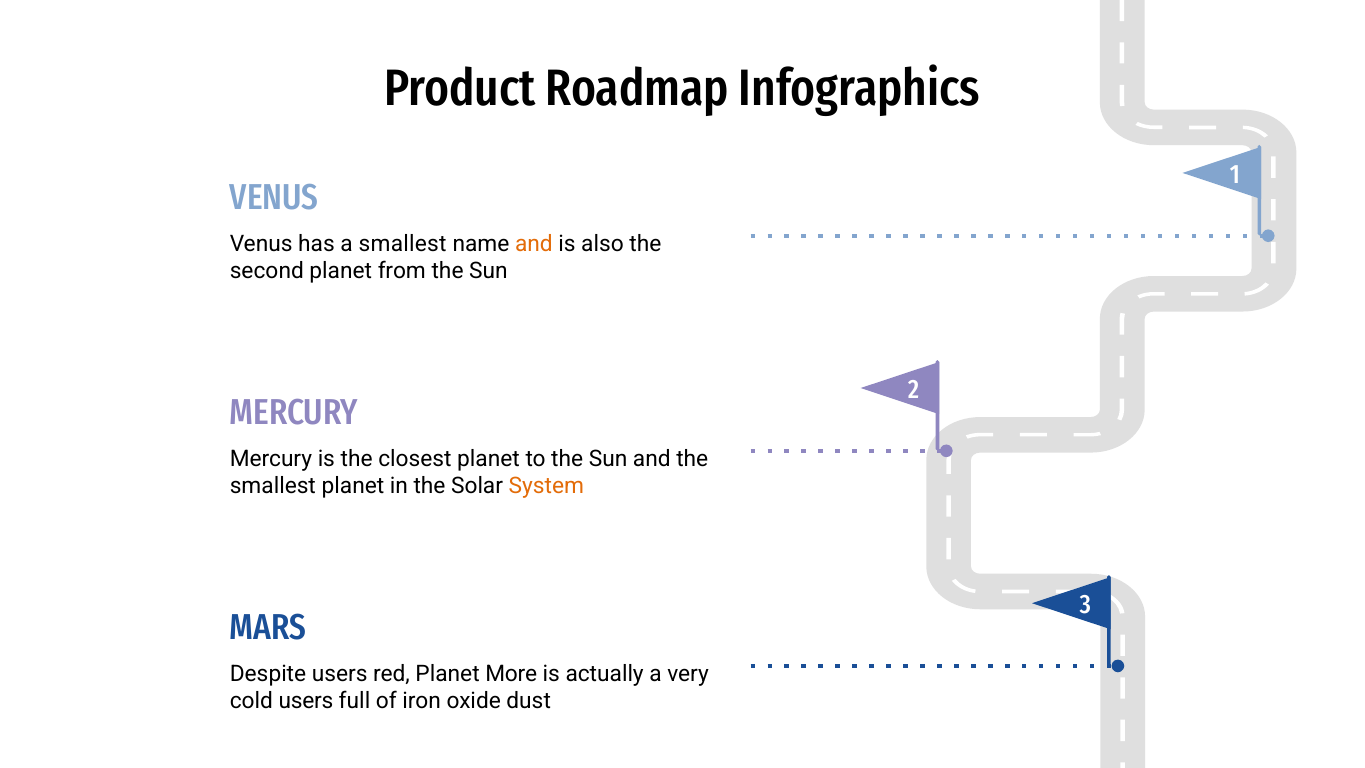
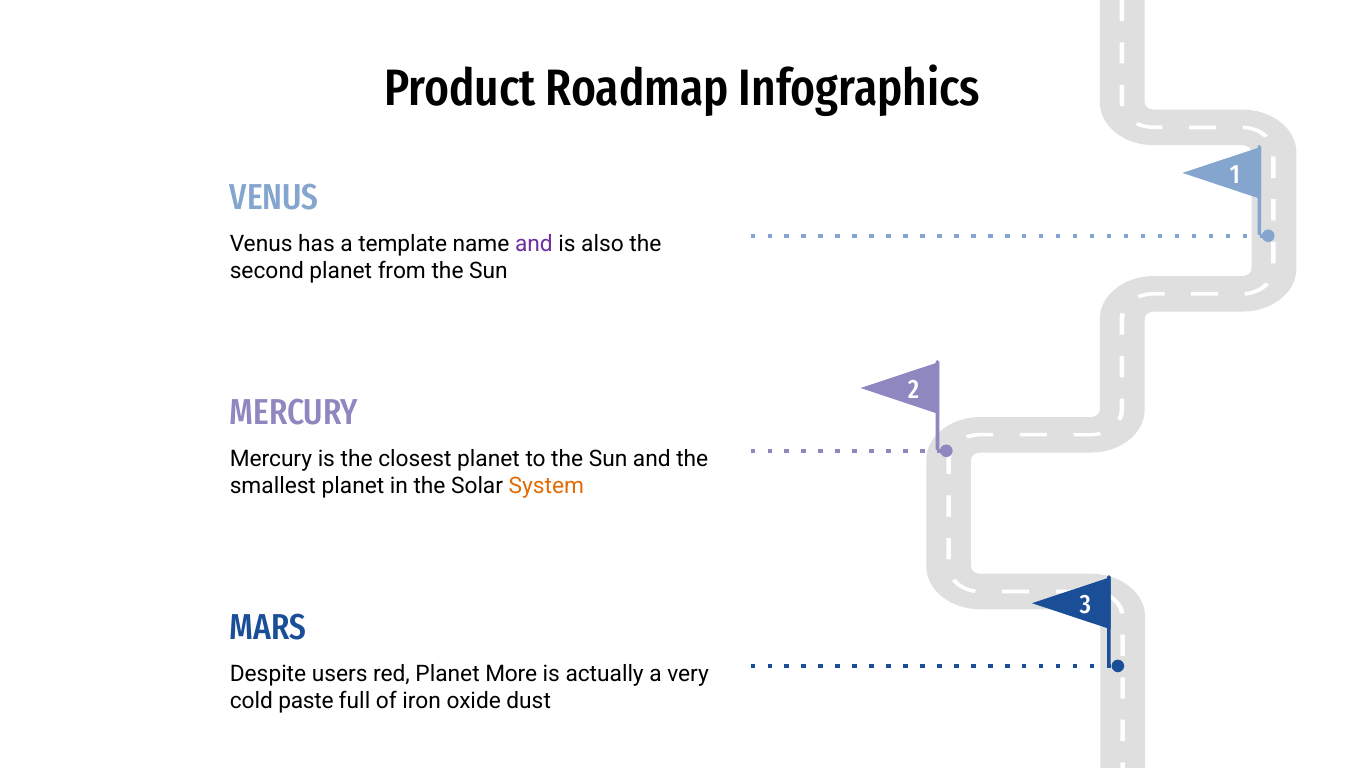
a smallest: smallest -> template
and at (534, 244) colour: orange -> purple
cold users: users -> paste
